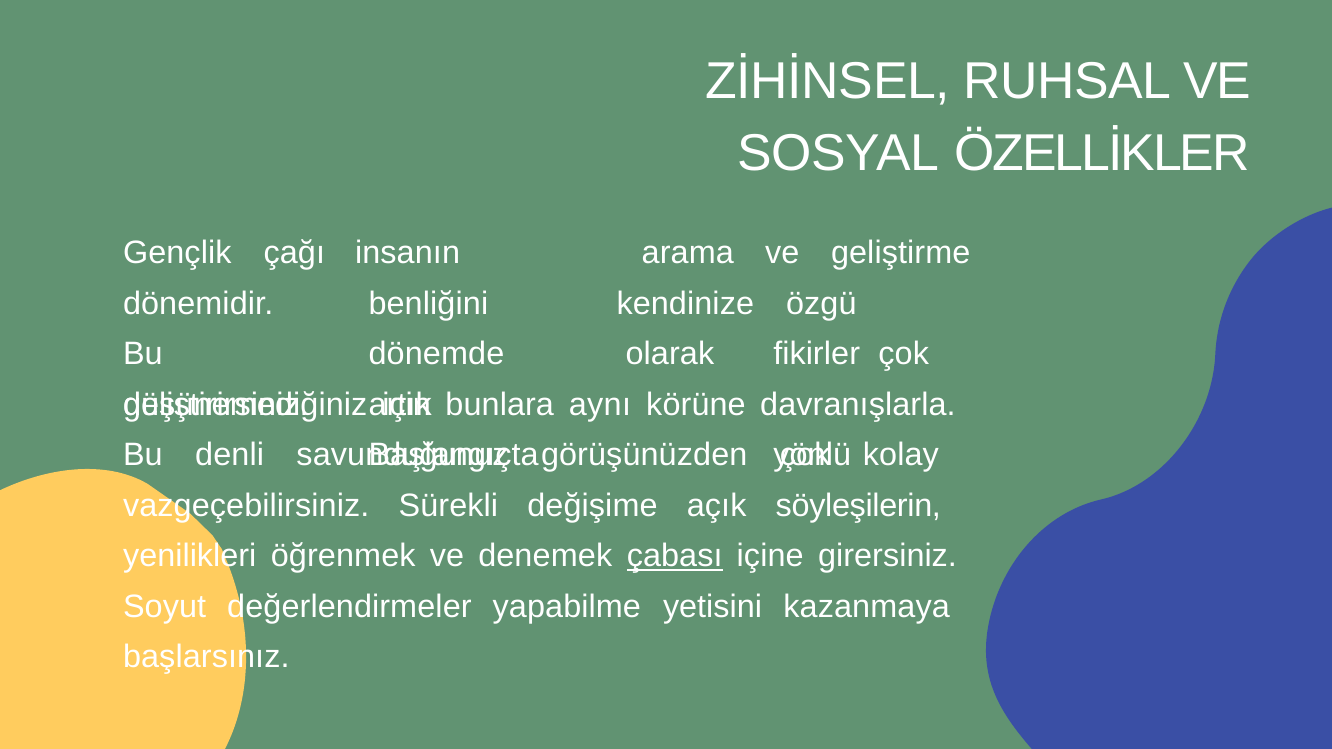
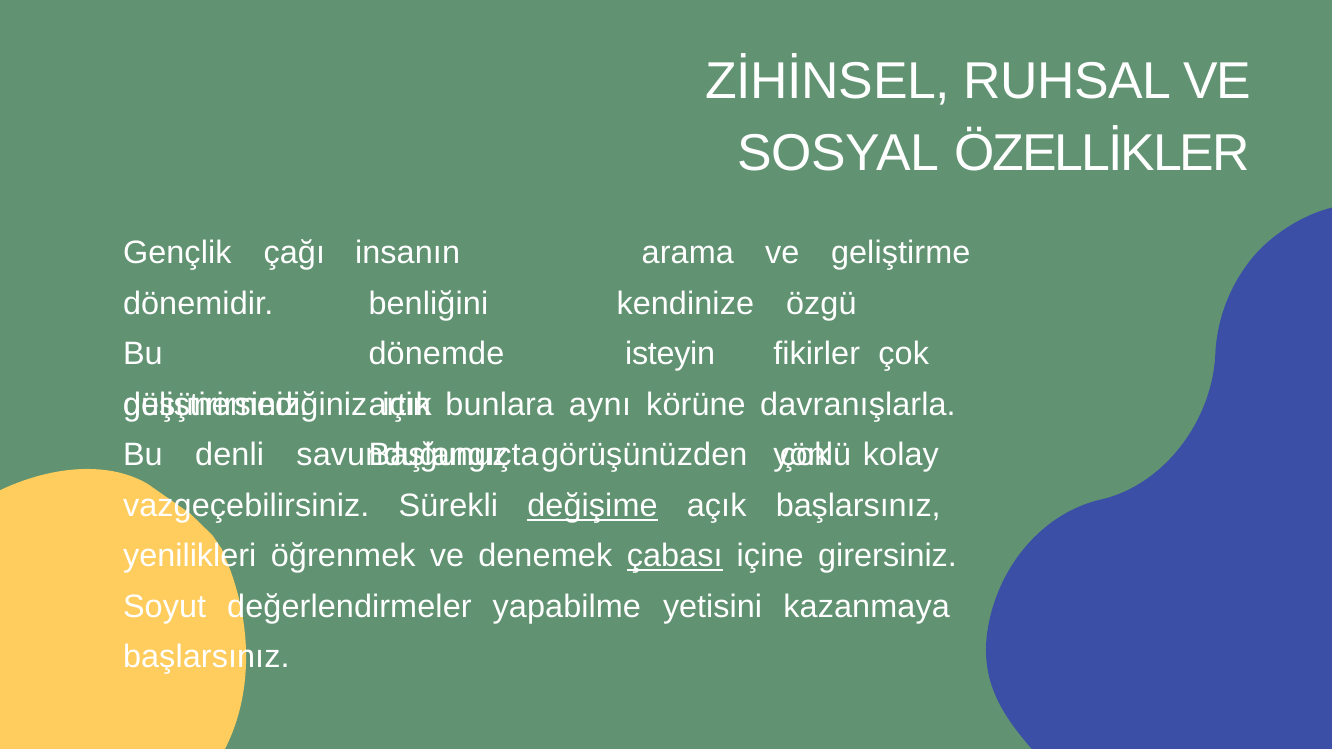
olarak: olarak -> isteyin
değişime underline: none -> present
açık söyleşilerin: söyleşilerin -> başlarsınız
